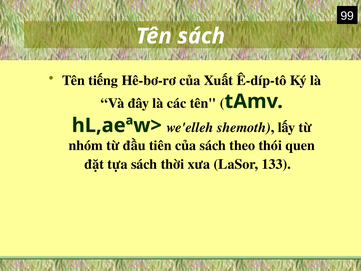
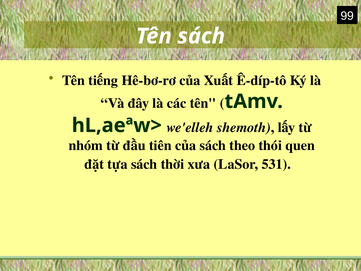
133: 133 -> 531
